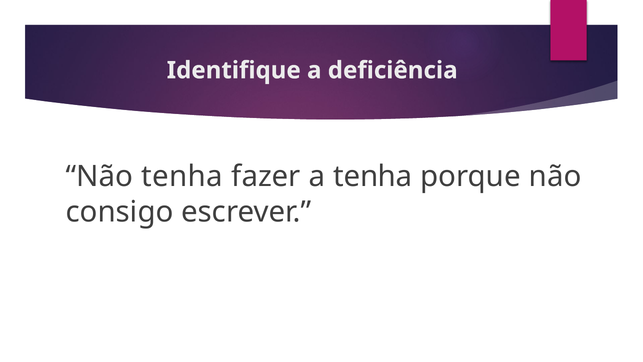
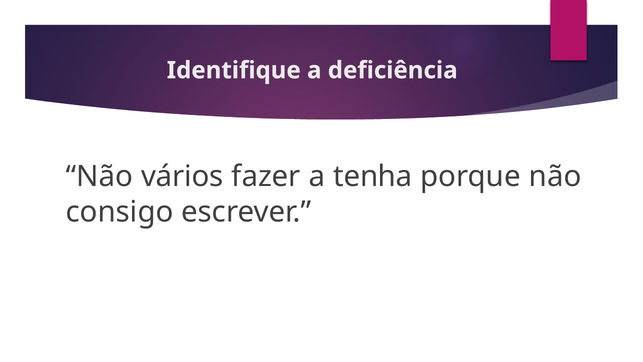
Não tenha: tenha -> vários
